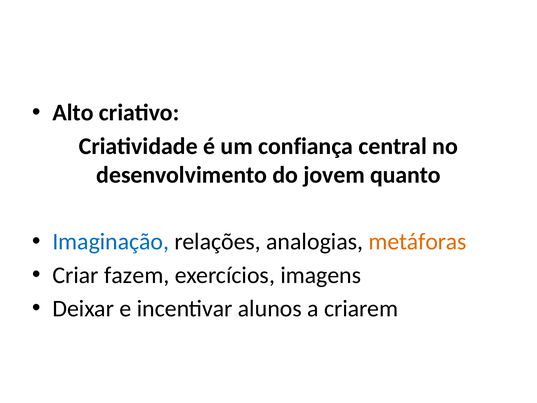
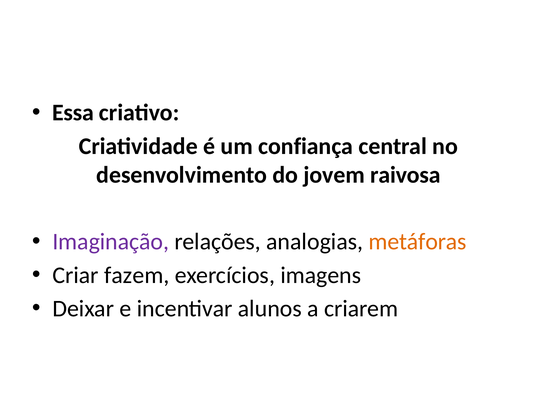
Alto: Alto -> Essa
quanto: quanto -> raivosa
Imaginação colour: blue -> purple
